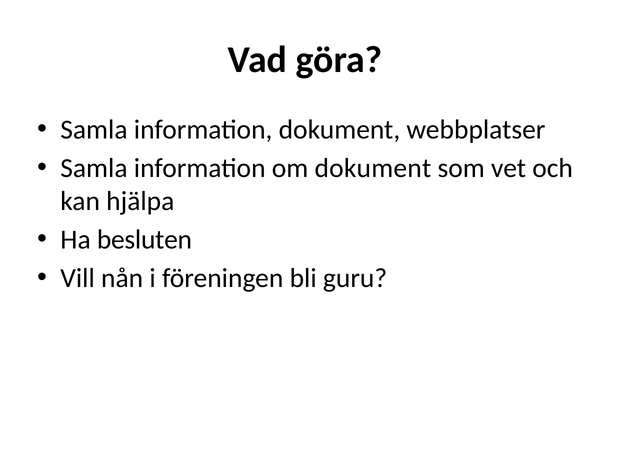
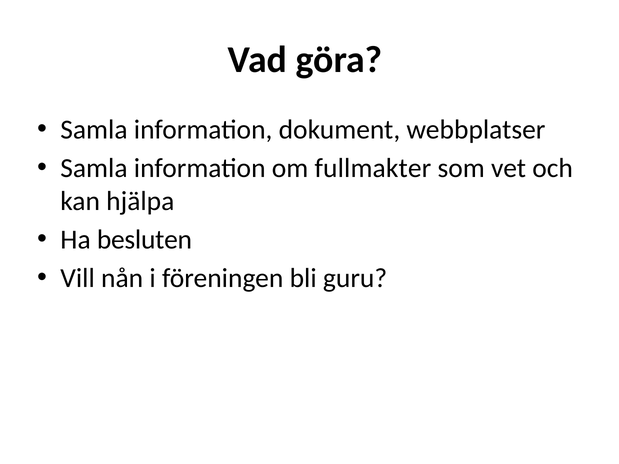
om dokument: dokument -> fullmakter
